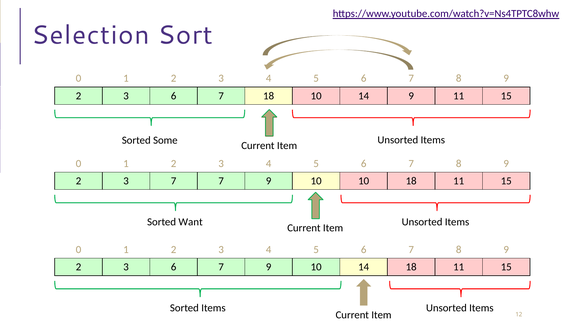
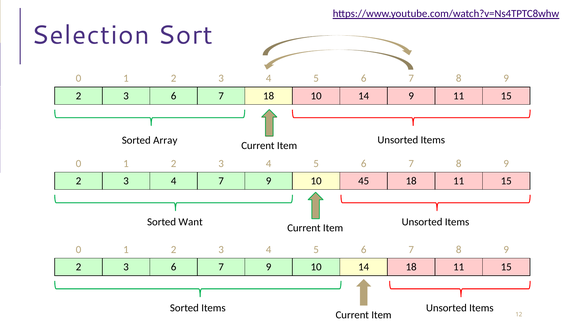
Some: Some -> Array
7 at (174, 181): 7 -> 4
10 10: 10 -> 45
